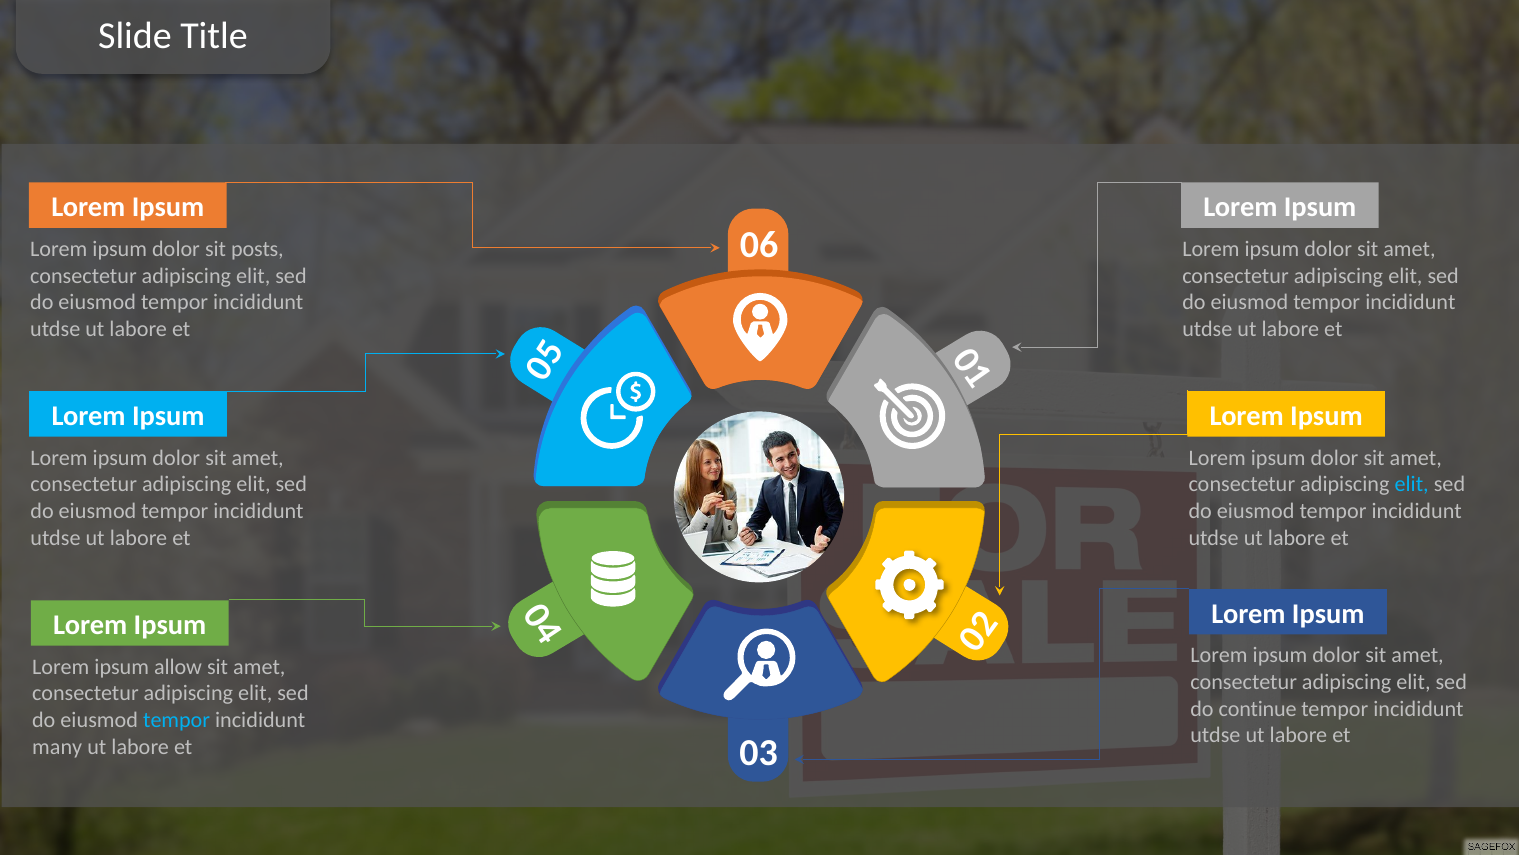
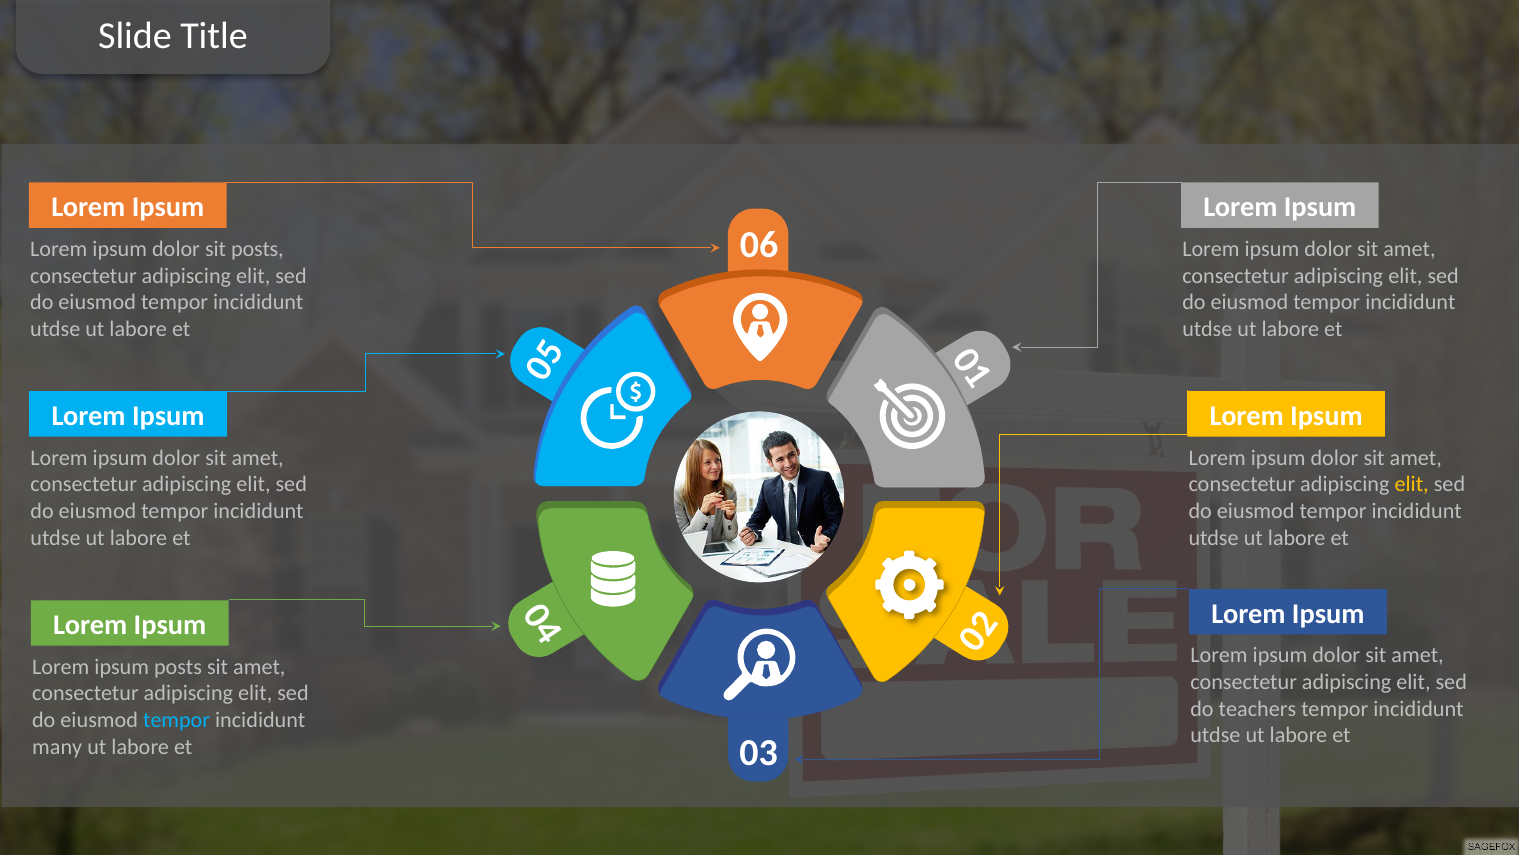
elit at (1412, 484) colour: light blue -> yellow
ipsum allow: allow -> posts
continue: continue -> teachers
